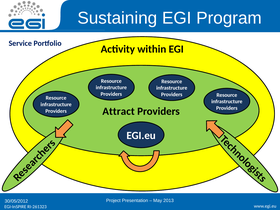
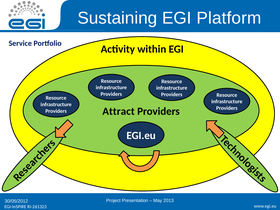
Program: Program -> Platform
